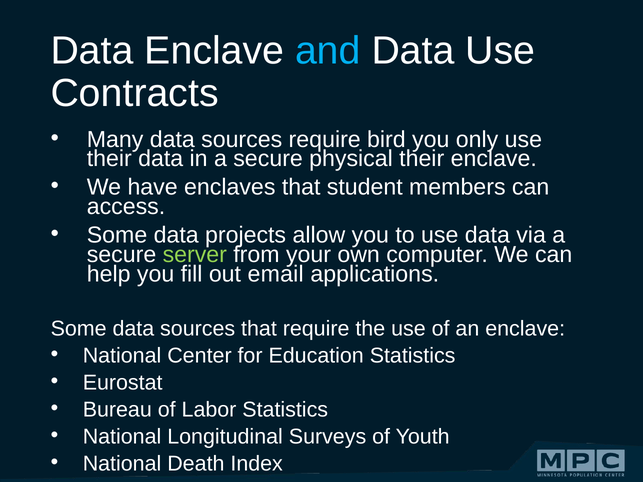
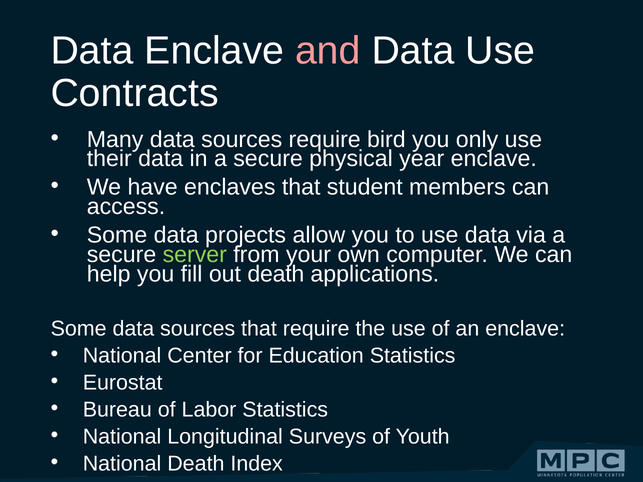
and colour: light blue -> pink
physical their: their -> year
out email: email -> death
